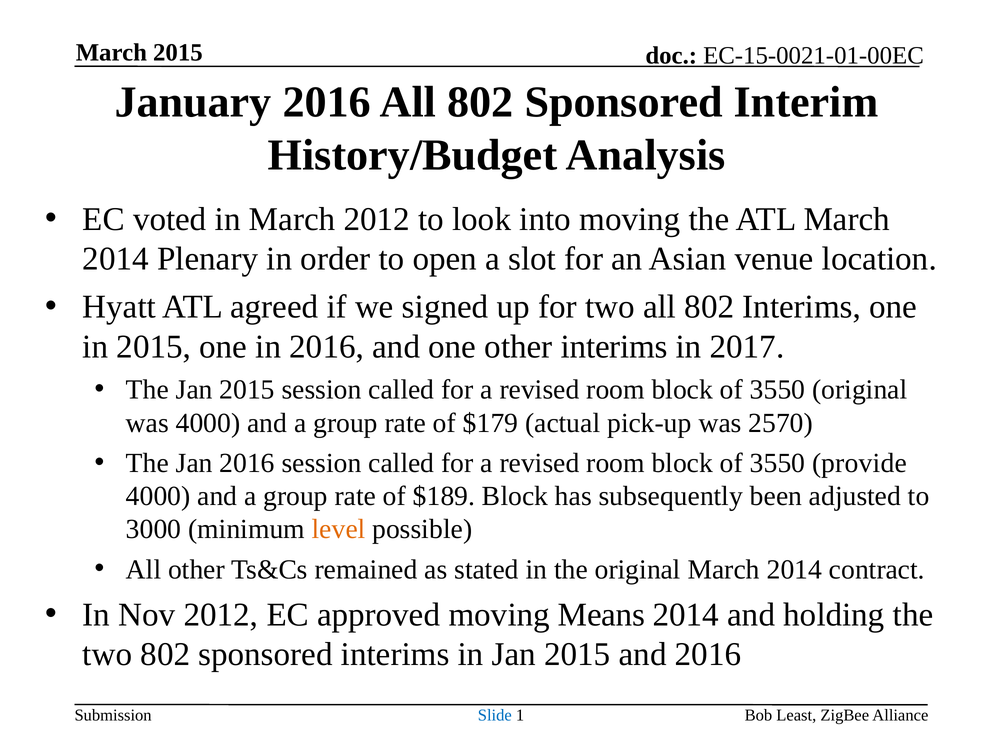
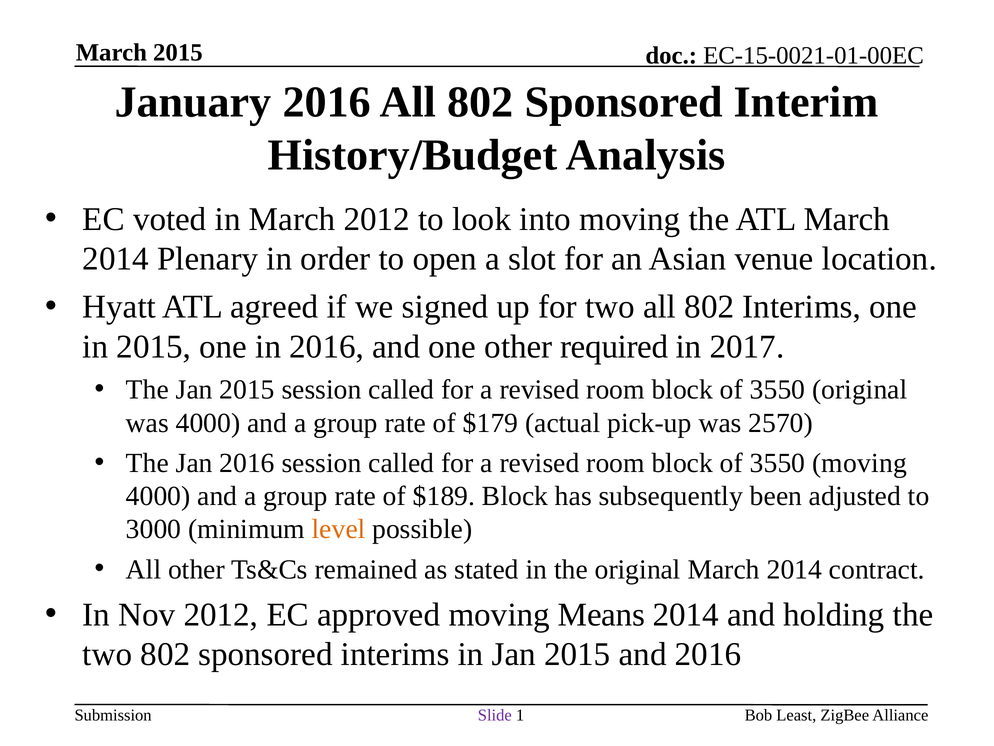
other interims: interims -> required
3550 provide: provide -> moving
Slide colour: blue -> purple
